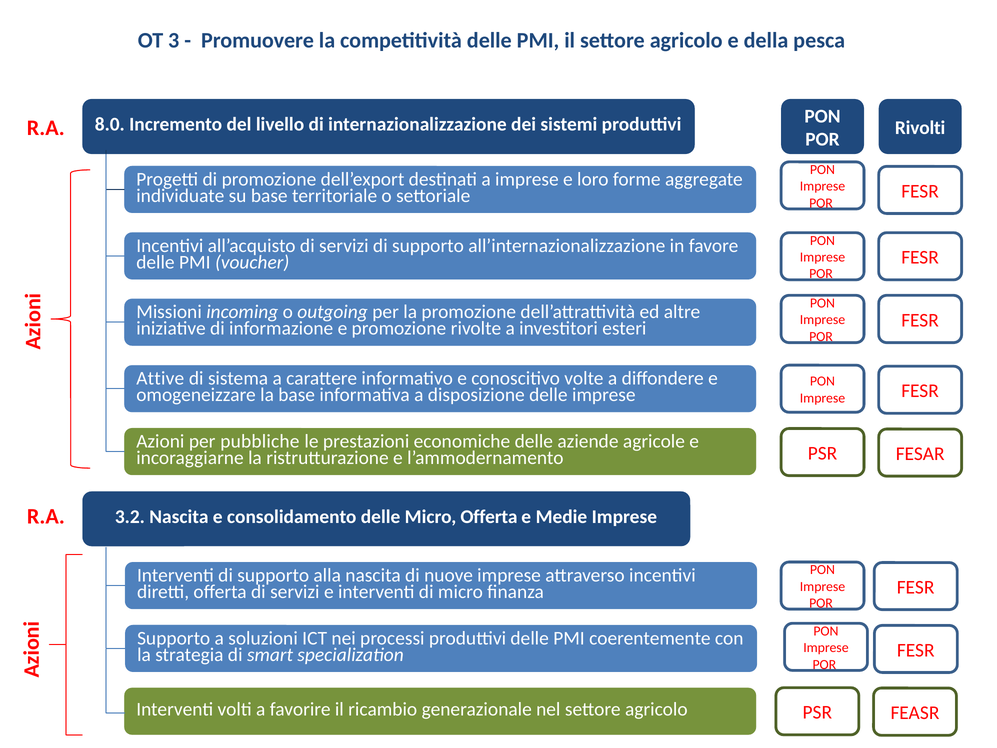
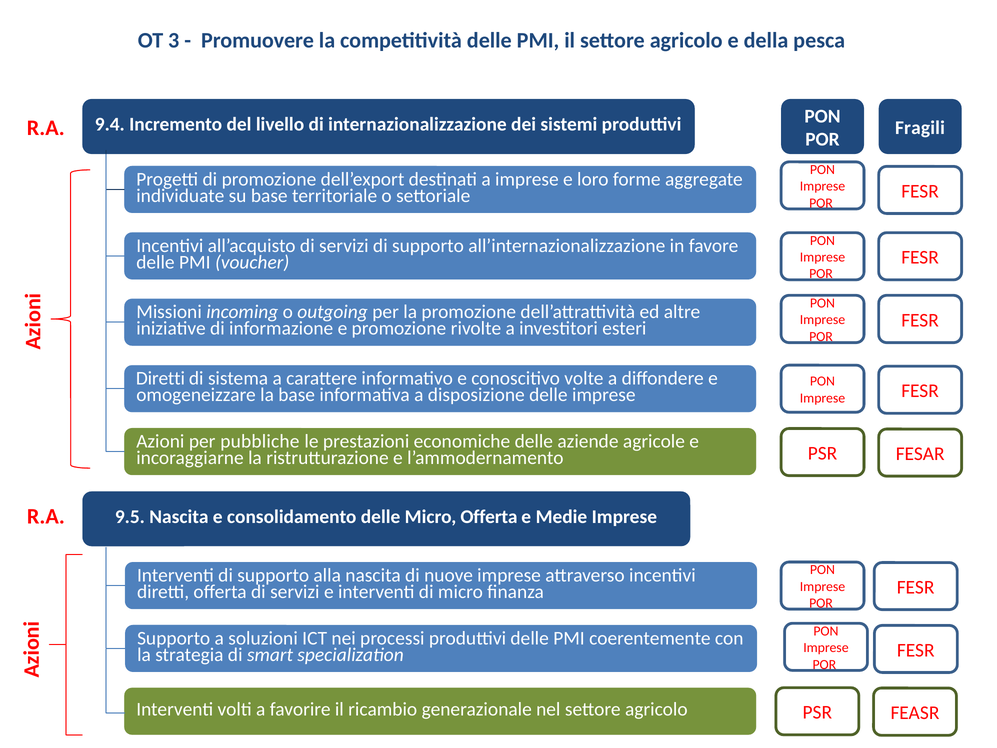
8.0: 8.0 -> 9.4
Rivolti: Rivolti -> Fragili
Attive at (160, 378): Attive -> Diretti
3.2: 3.2 -> 9.5
